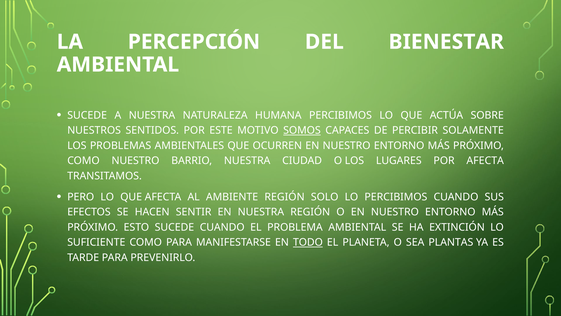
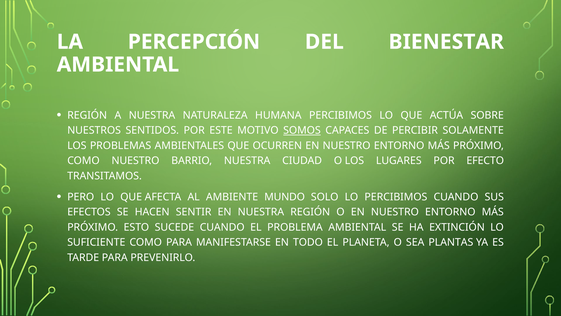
SUCEDE at (87, 115): SUCEDE -> REGIÓN
POR AFECTA: AFECTA -> EFECTO
AMBIENTE REGIÓN: REGIÓN -> MUNDO
TODO underline: present -> none
